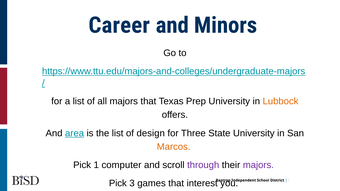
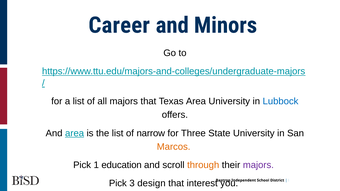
Texas Prep: Prep -> Area
Lubbock colour: orange -> blue
design: design -> narrow
computer: computer -> education
through colour: purple -> orange
games: games -> design
